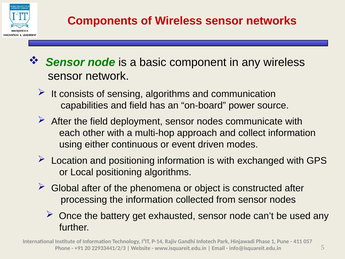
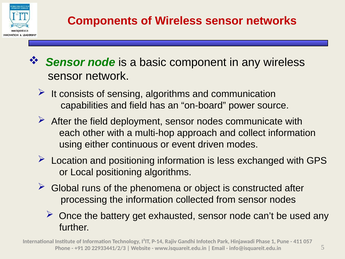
is with: with -> less
Global after: after -> runs
